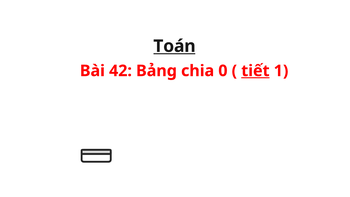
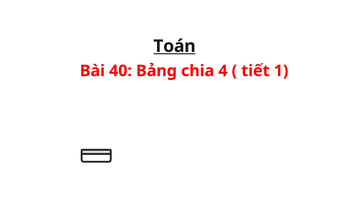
42: 42 -> 40
0: 0 -> 4
tiết underline: present -> none
